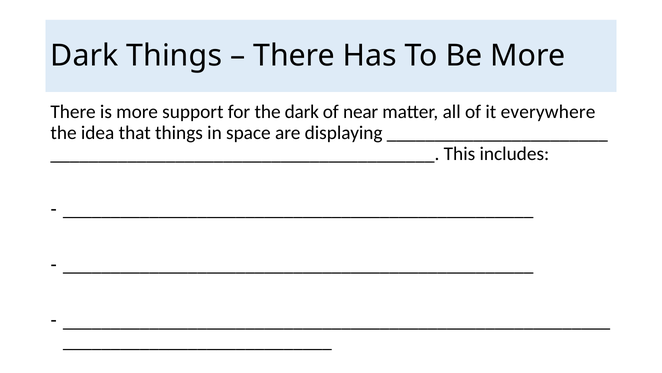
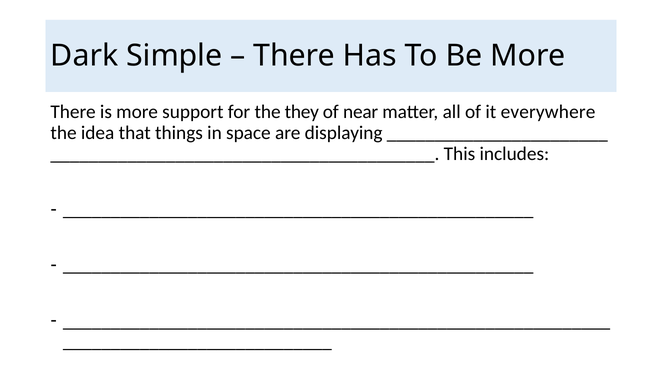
Dark Things: Things -> Simple
the dark: dark -> they
